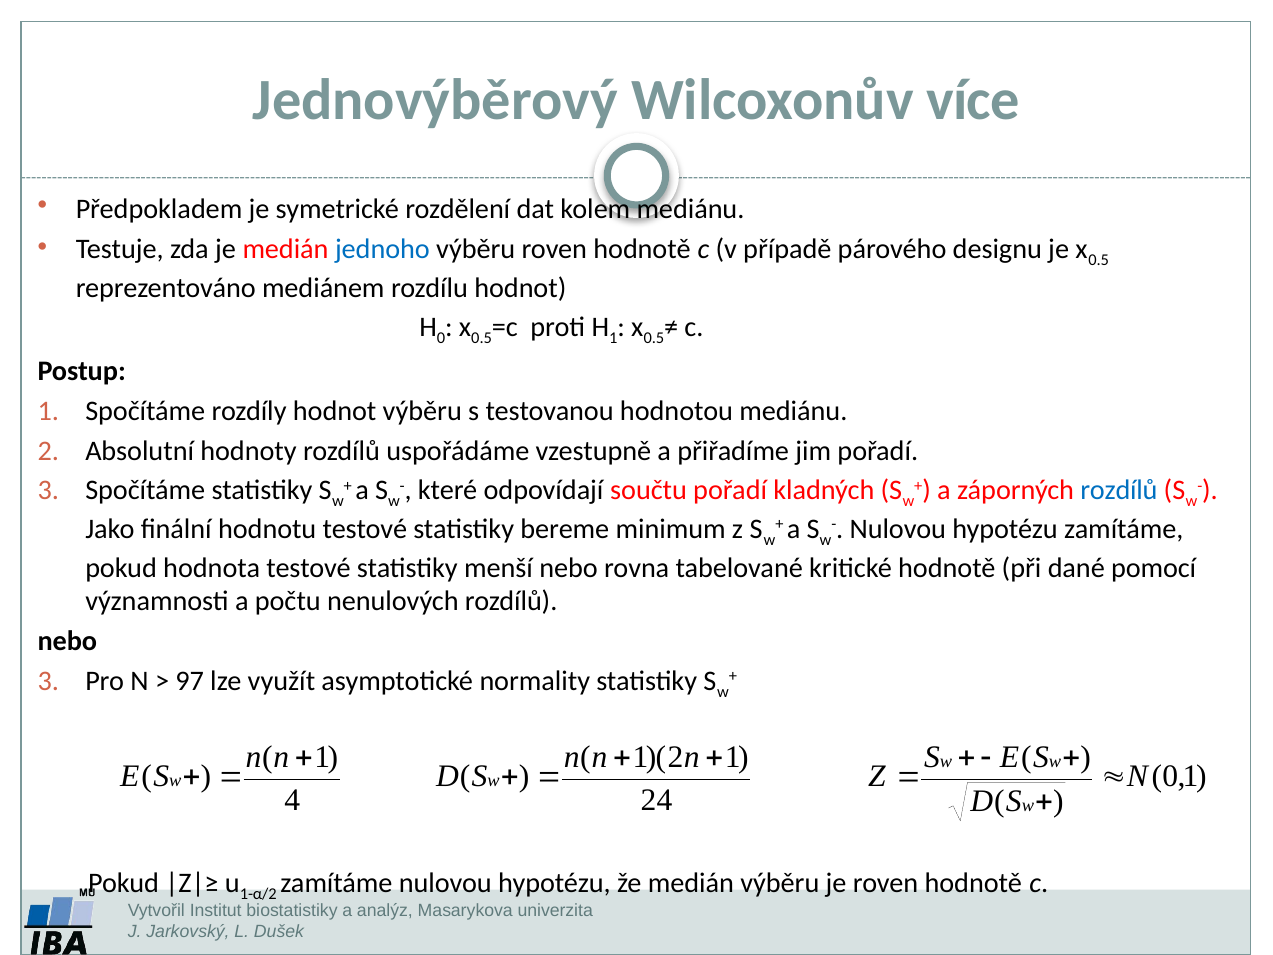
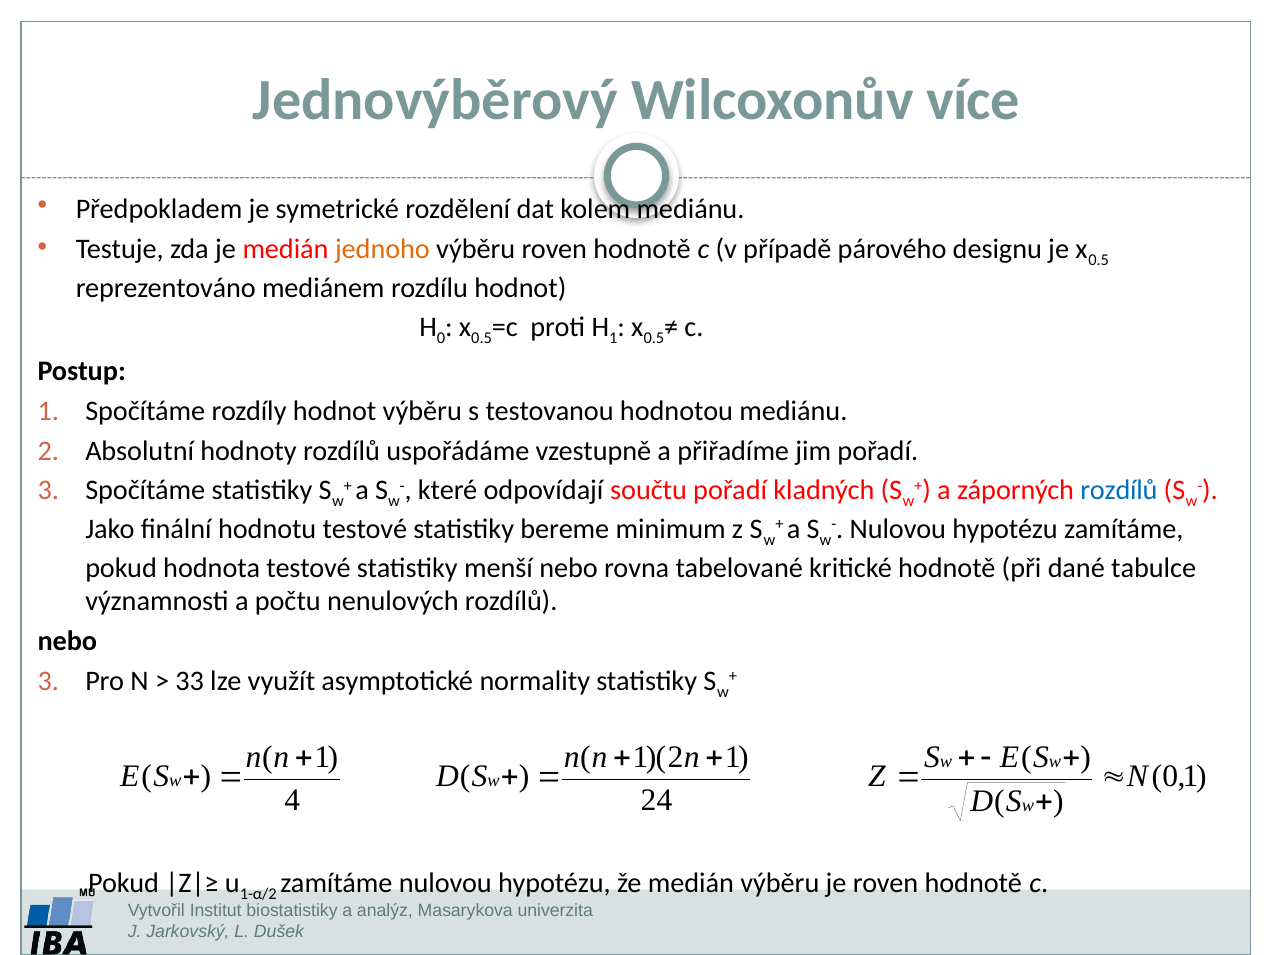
jednoho colour: blue -> orange
pomocí: pomocí -> tabulce
97: 97 -> 33
